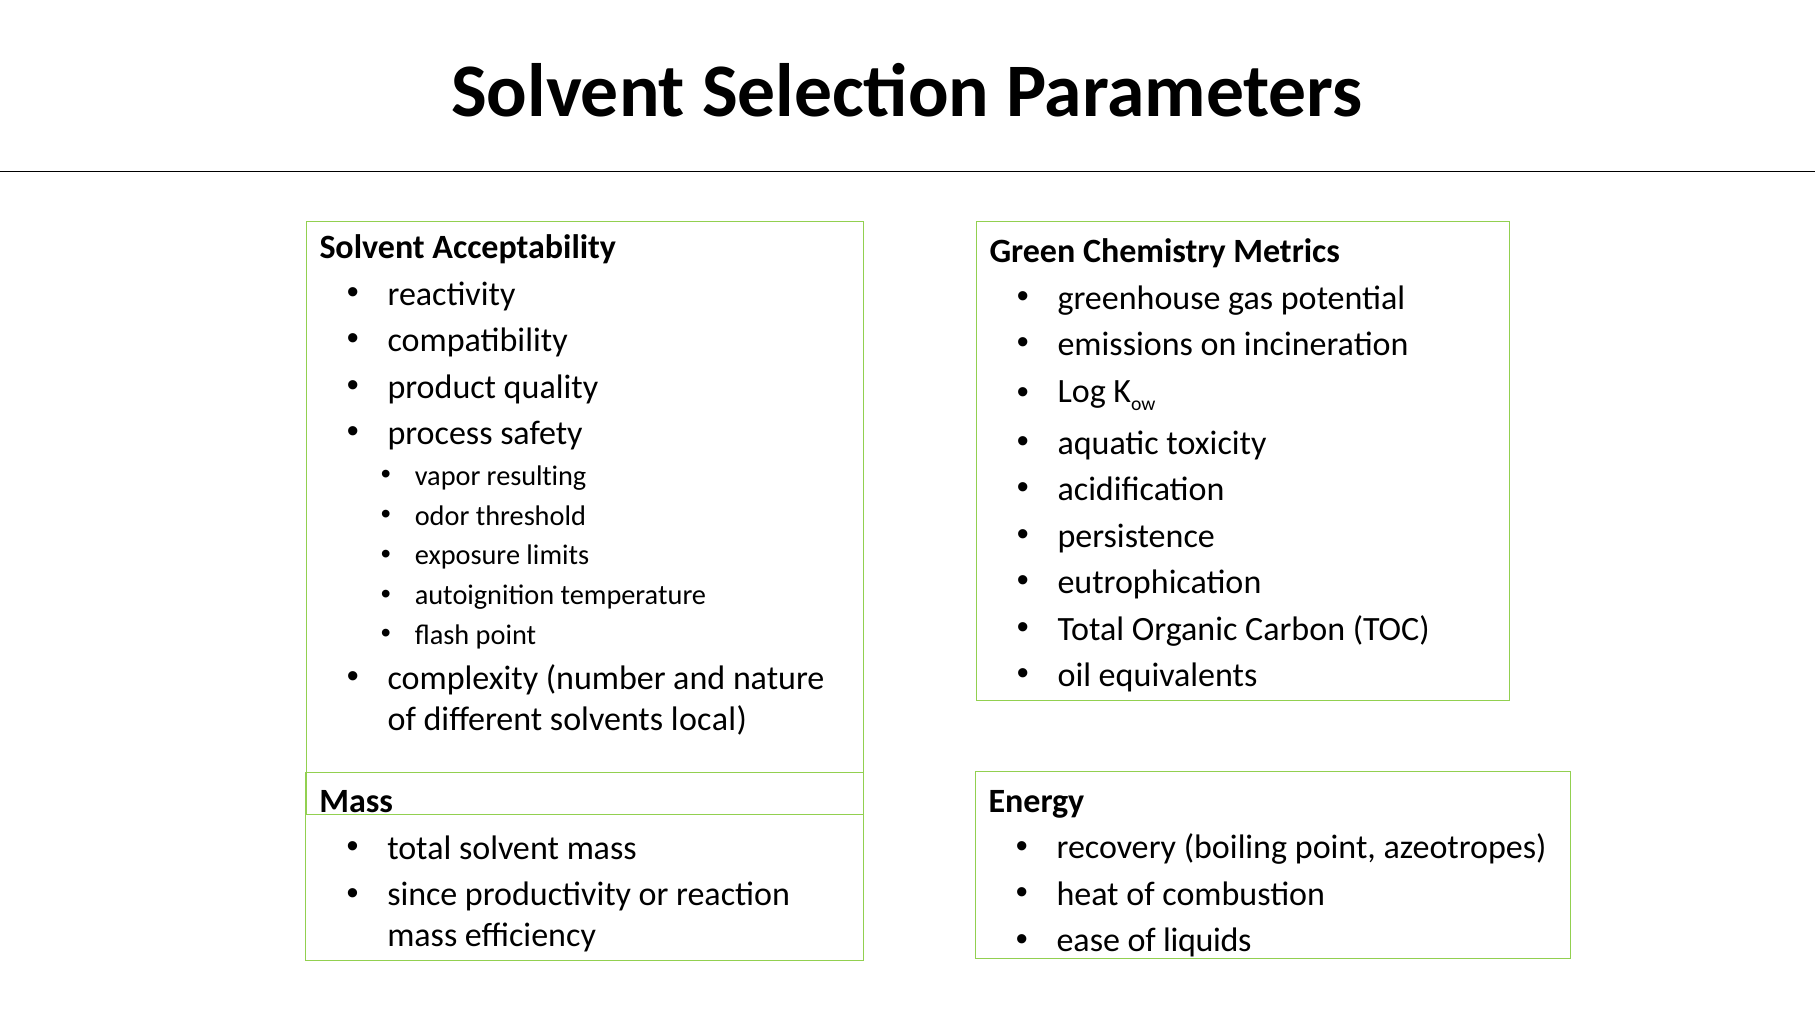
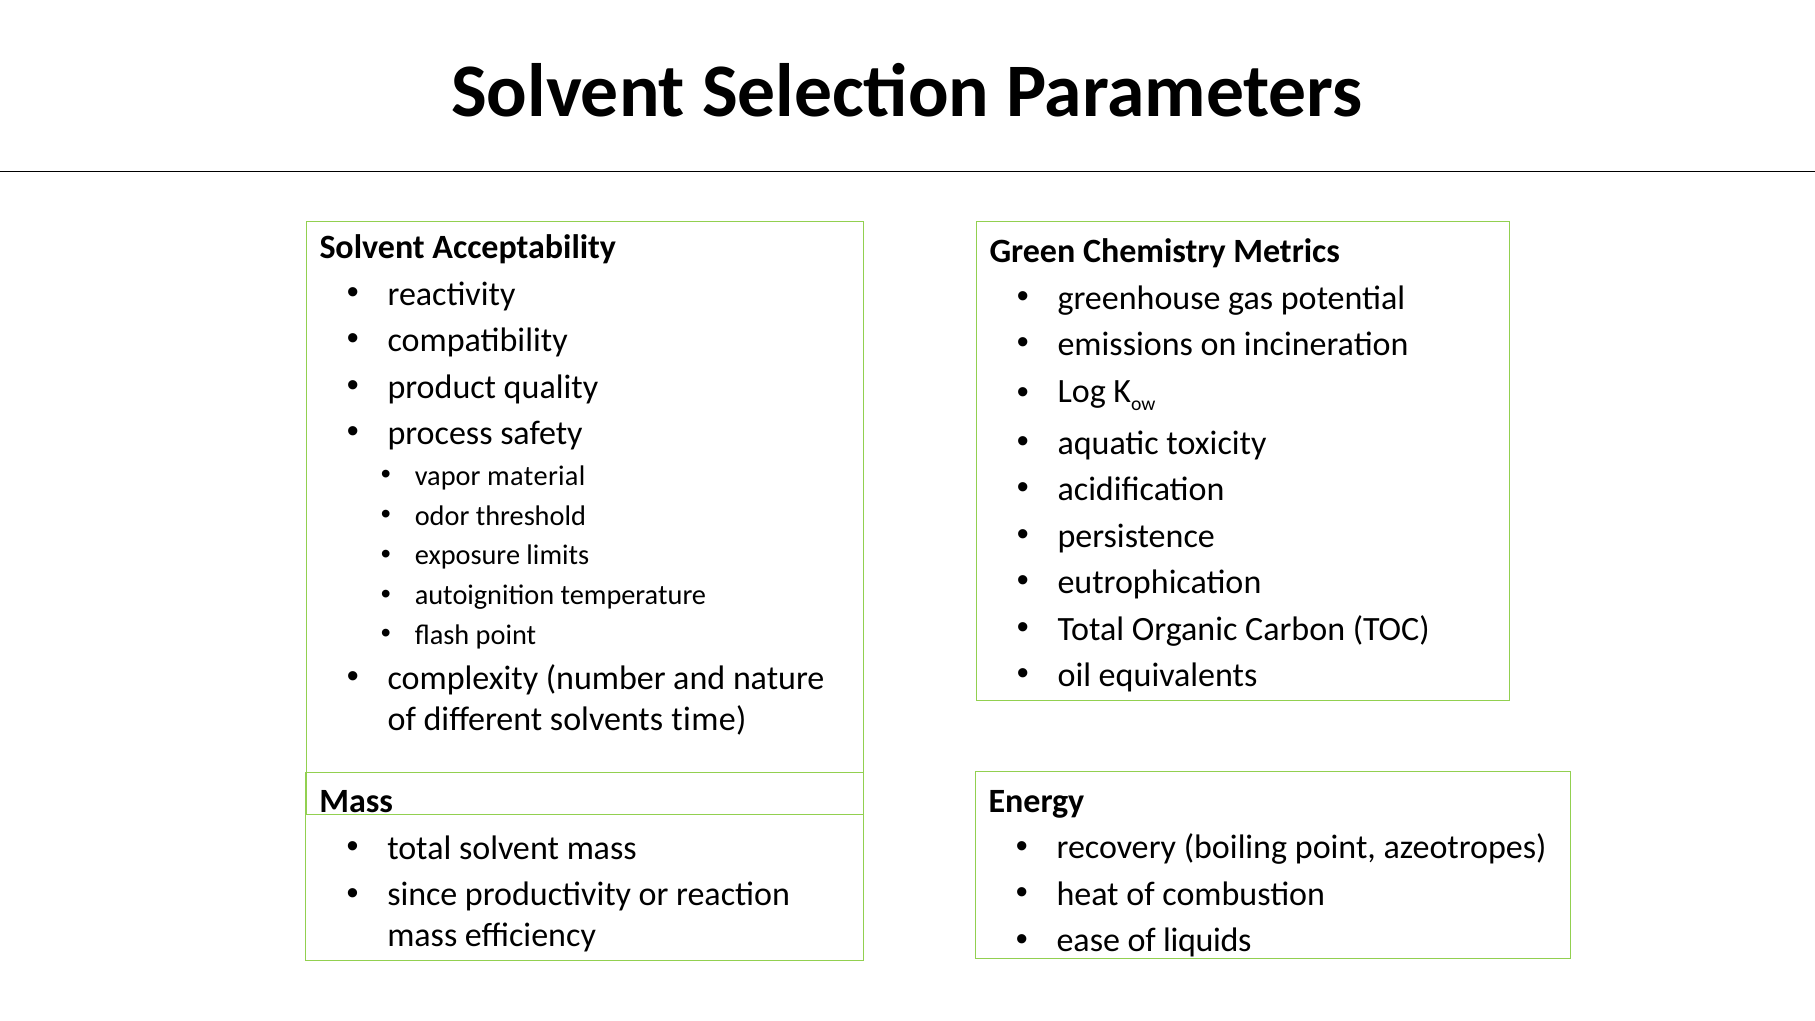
resulting: resulting -> material
local: local -> time
